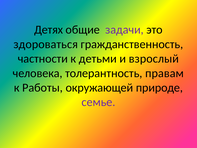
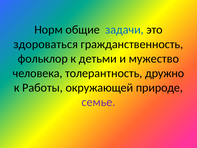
Детях: Детях -> Норм
задачи colour: purple -> blue
частности: частности -> фольклор
взрослый: взрослый -> мужество
правам: правам -> дружно
